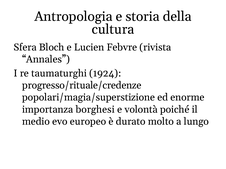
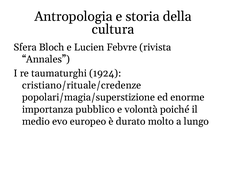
progresso/rituale/credenze: progresso/rituale/credenze -> cristiano/rituale/credenze
borghesi: borghesi -> pubblico
